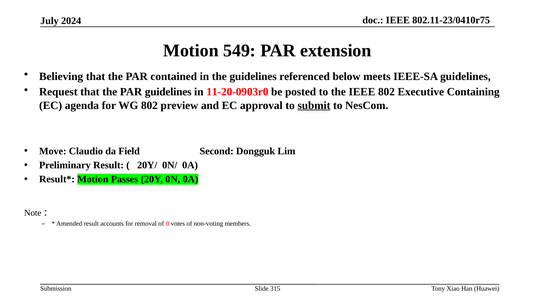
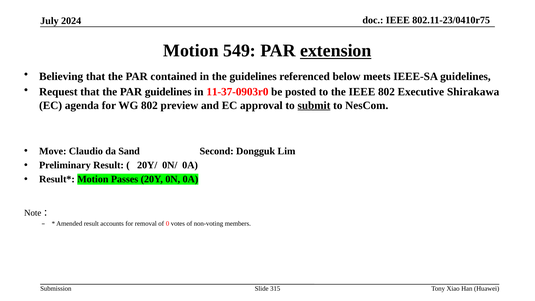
extension underline: none -> present
11-20-0903r0: 11-20-0903r0 -> 11-37-0903r0
Containing: Containing -> Shirakawa
Field: Field -> Sand
